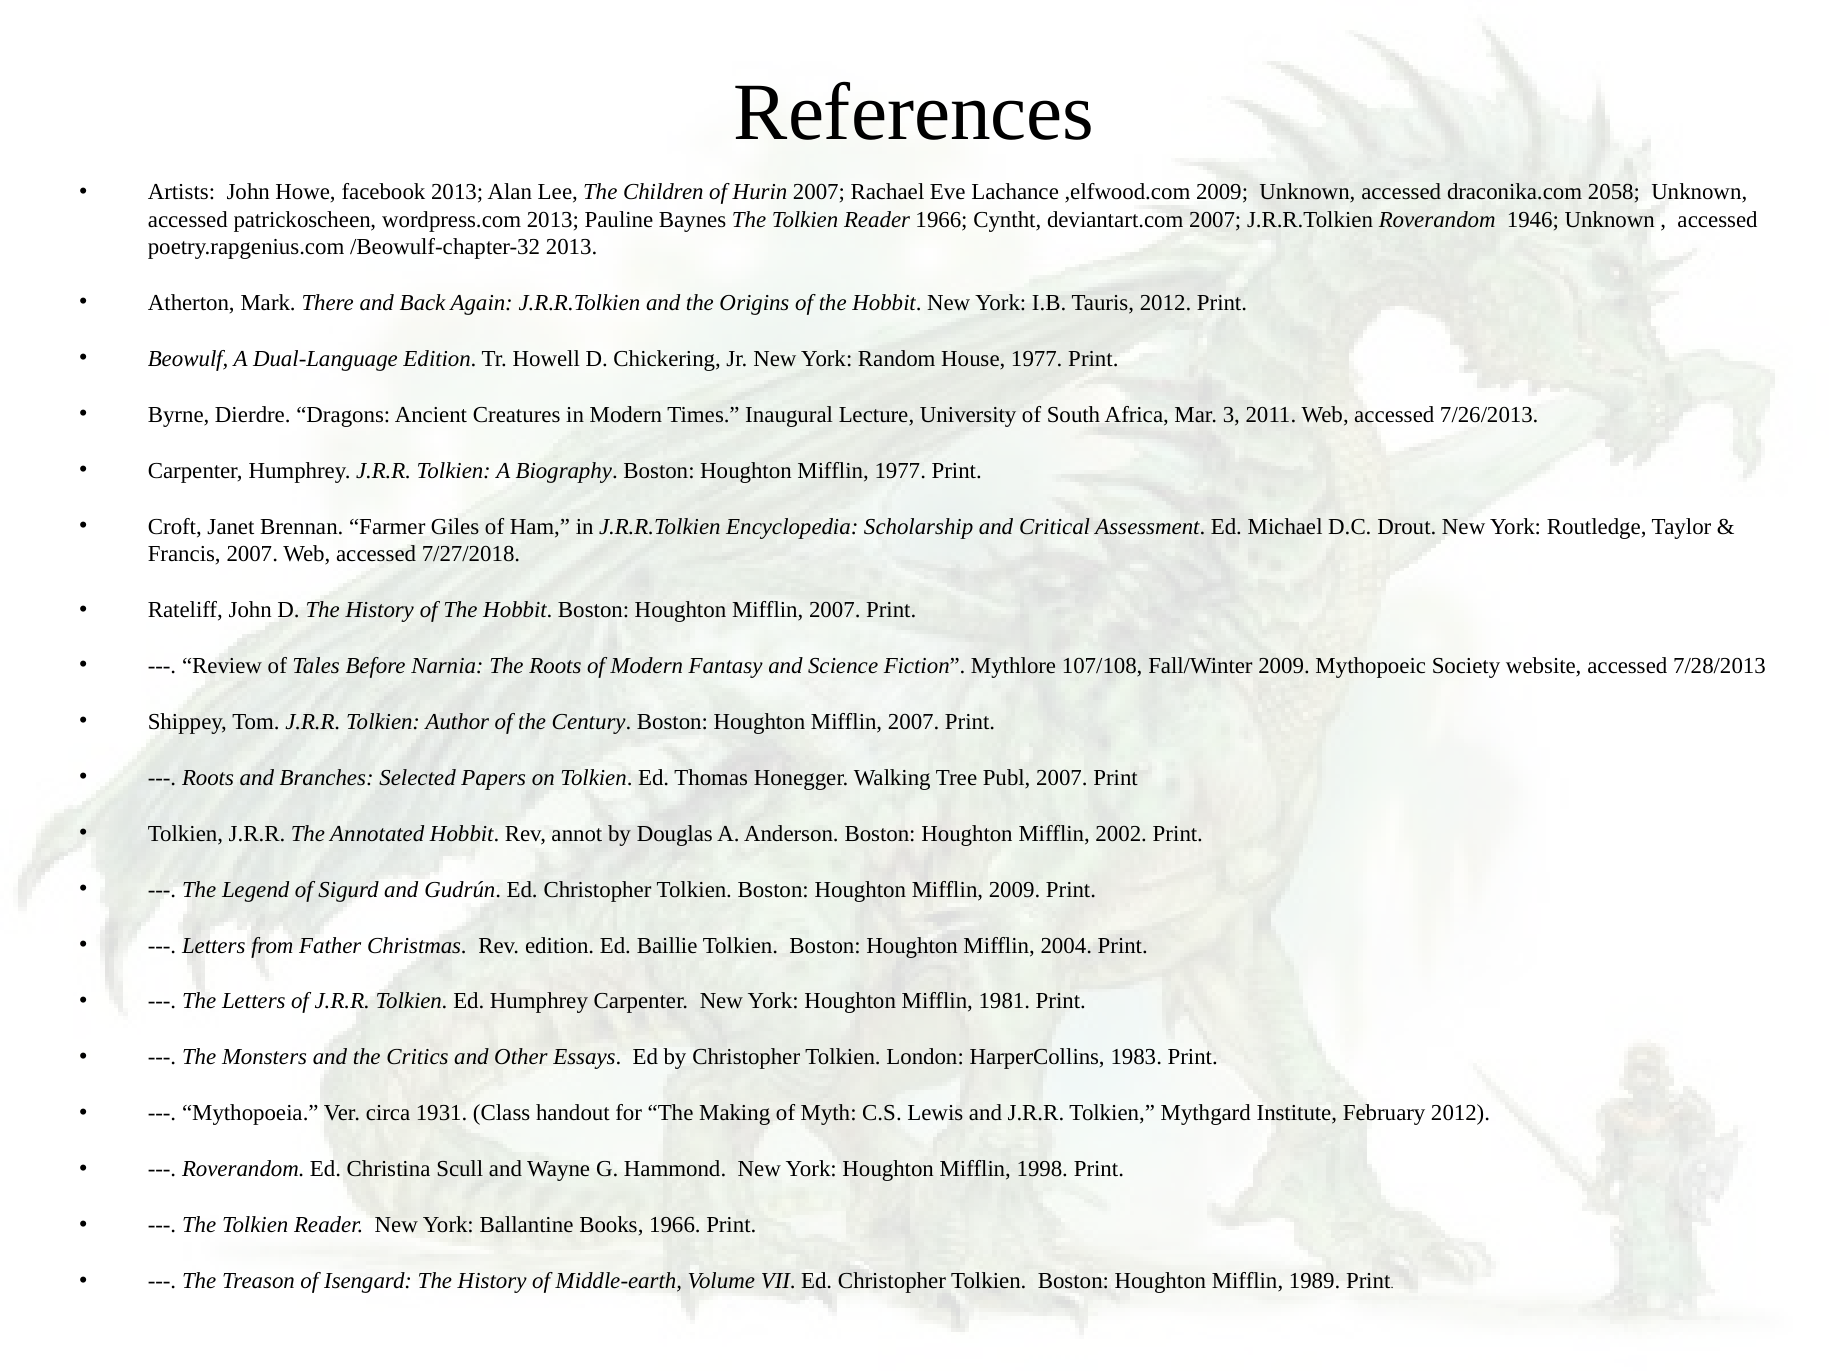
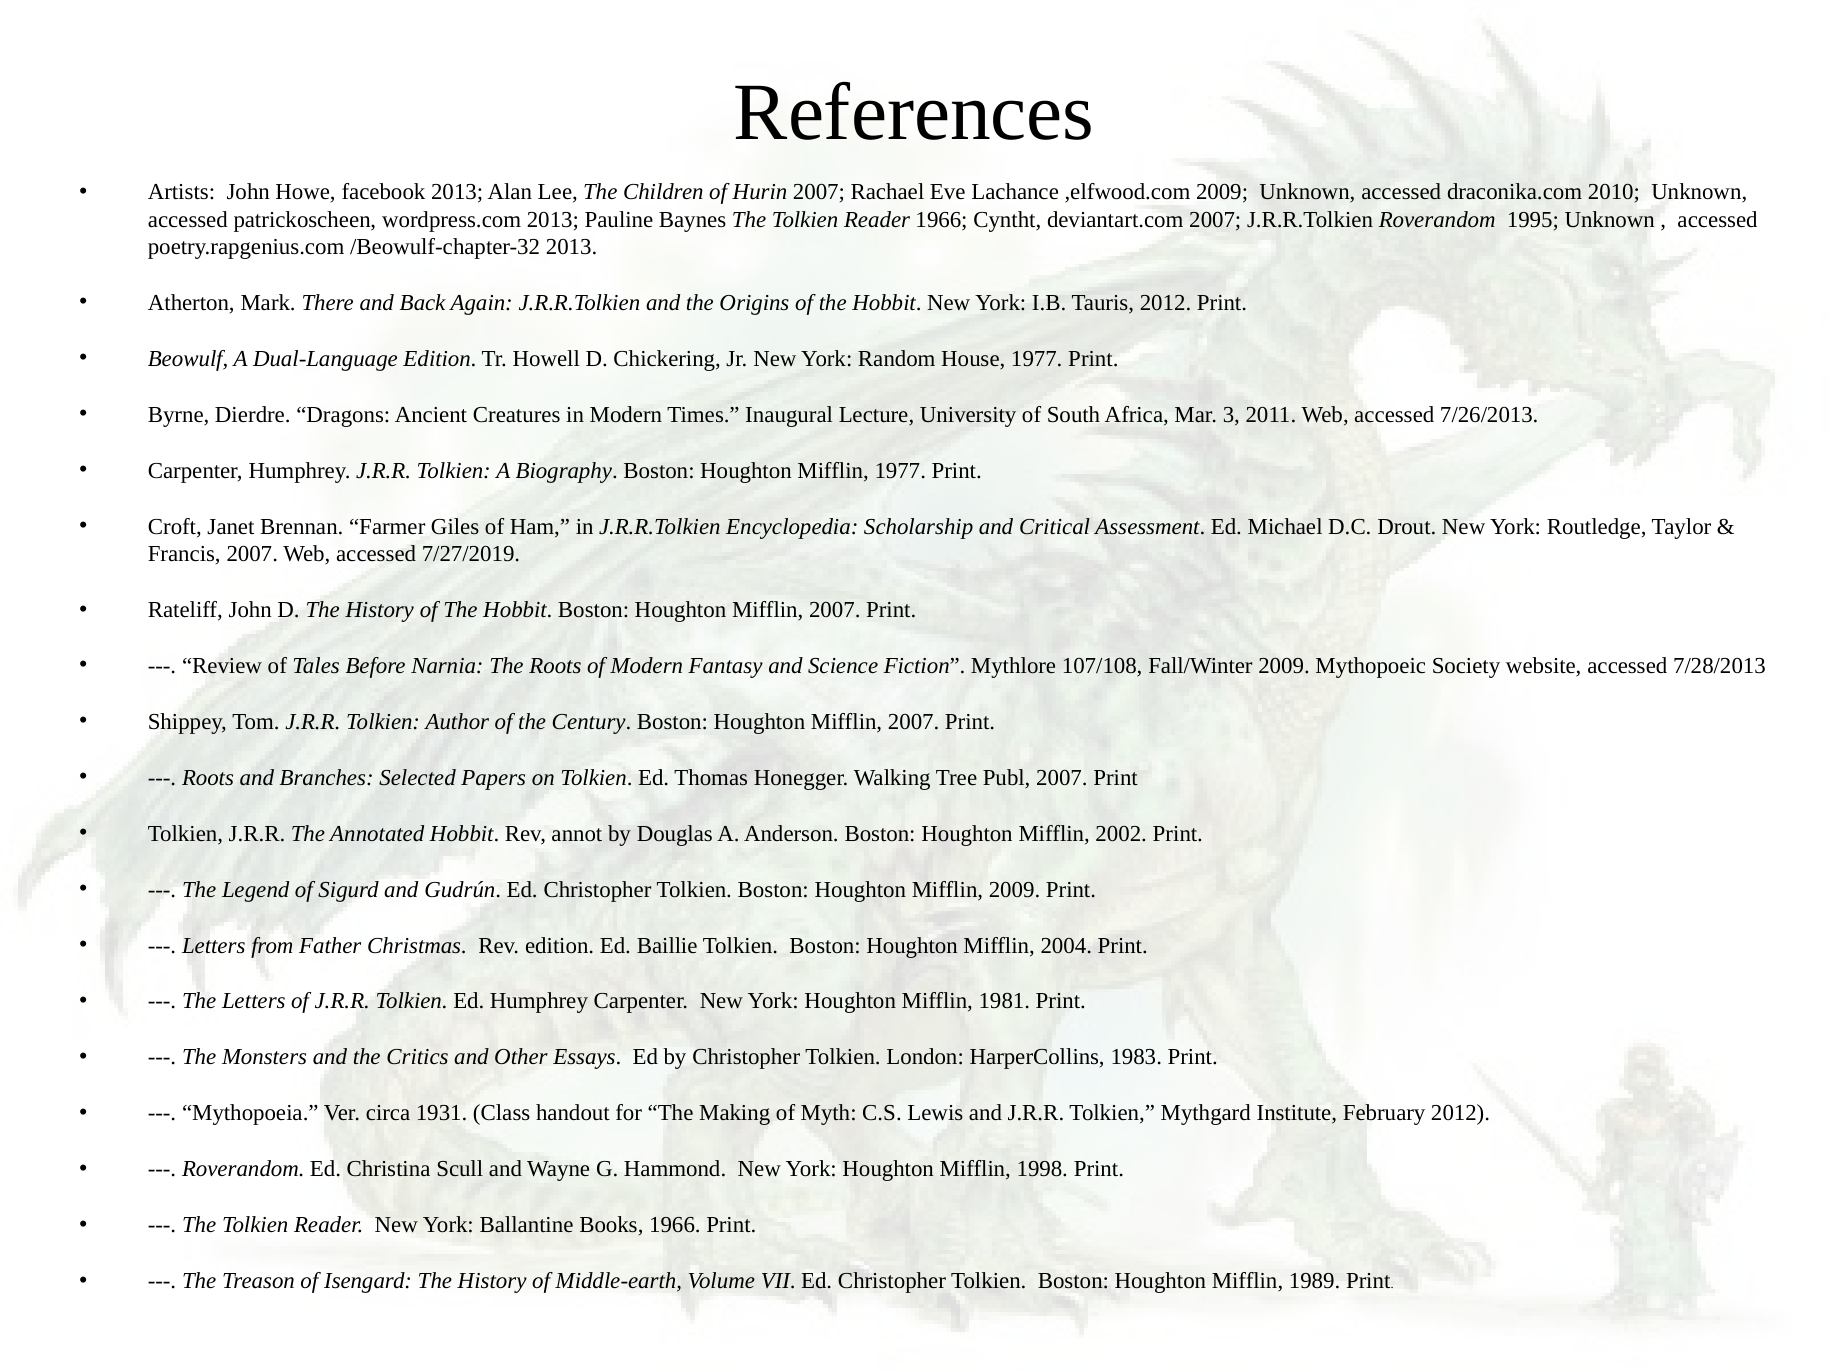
2058: 2058 -> 2010
1946: 1946 -> 1995
7/27/2018: 7/27/2018 -> 7/27/2019
